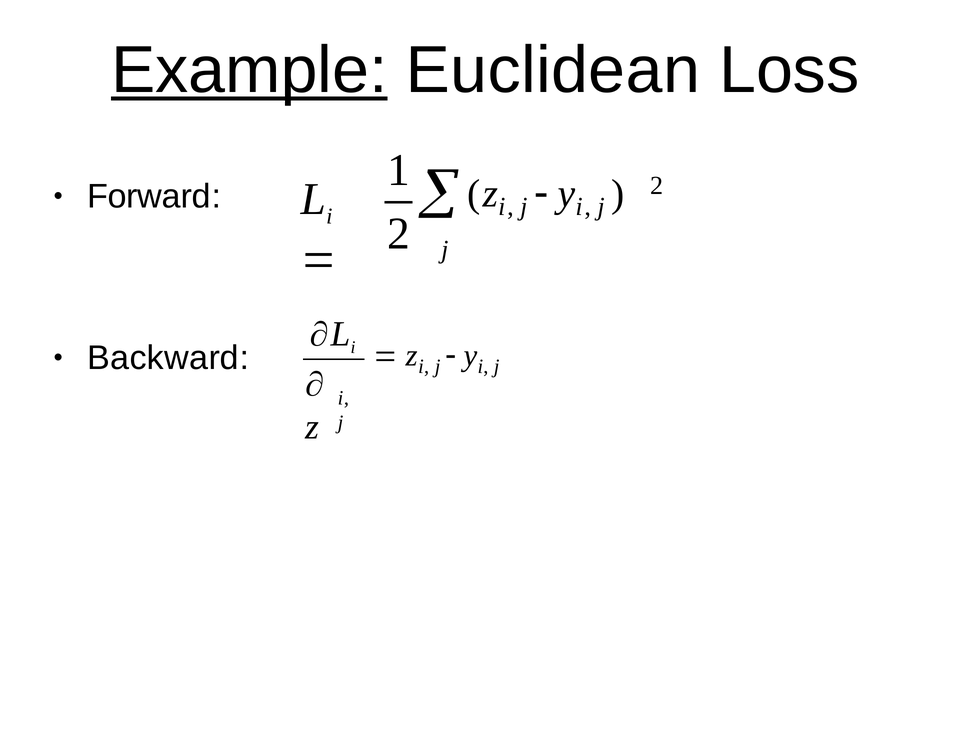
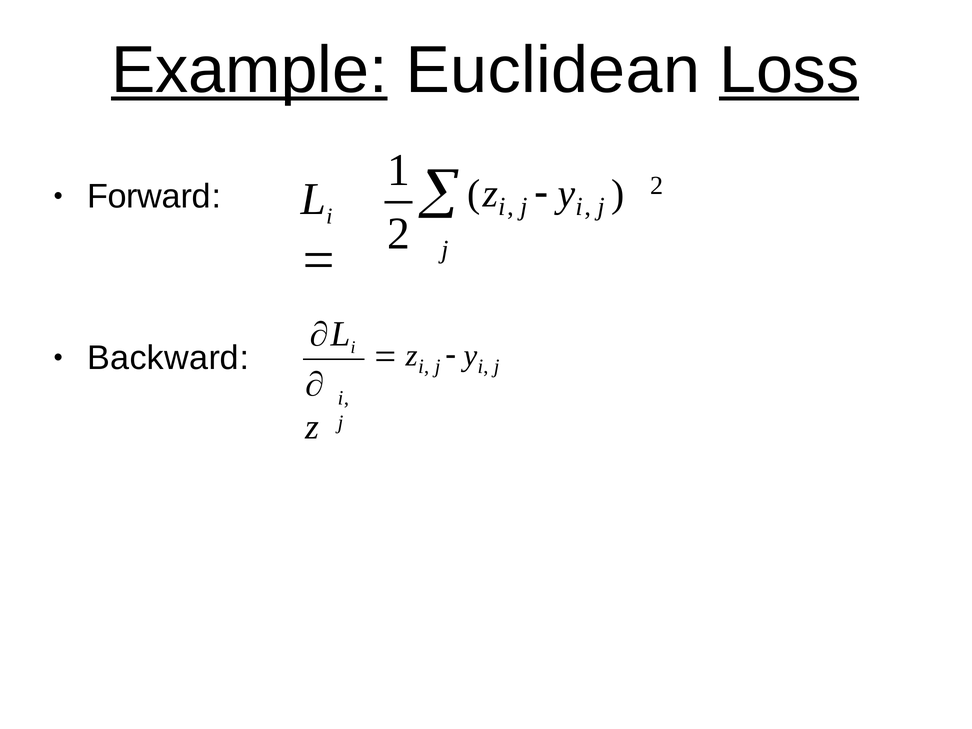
Loss underline: none -> present
